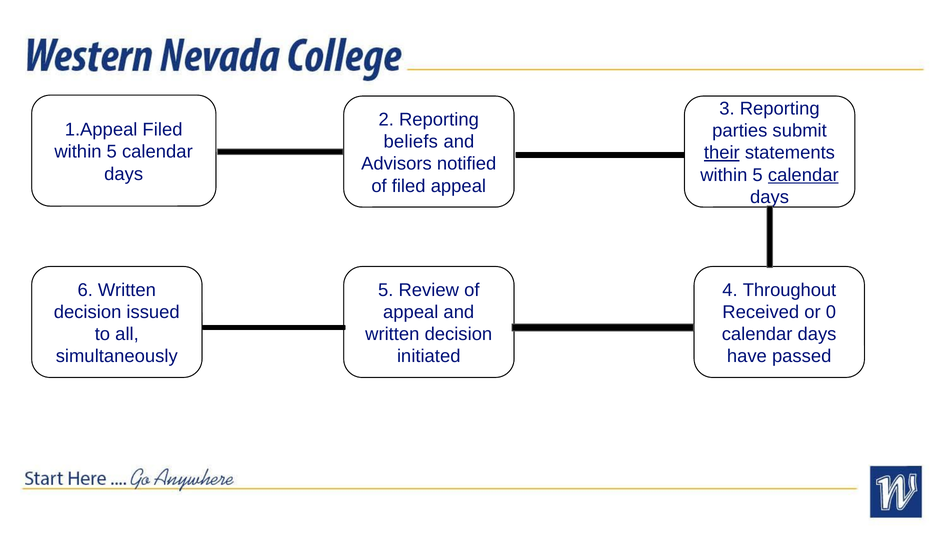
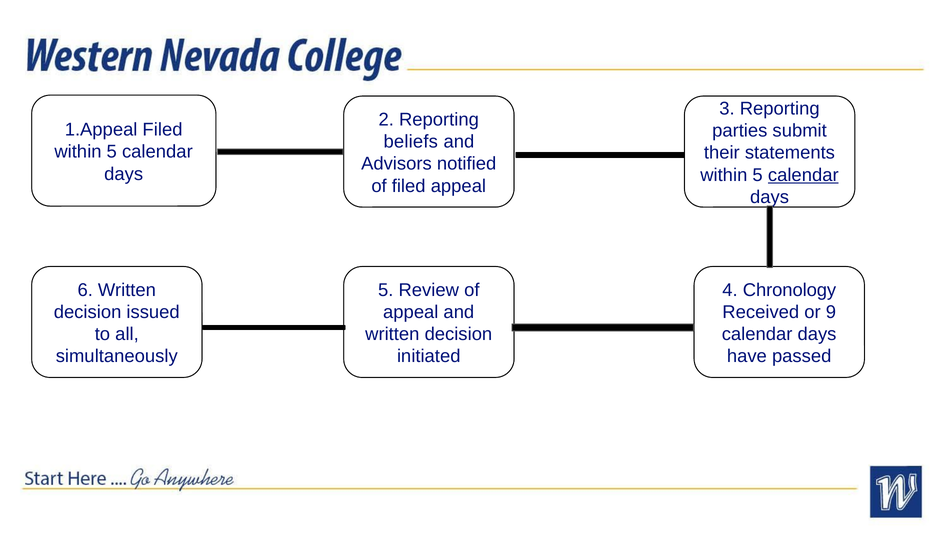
their underline: present -> none
Throughout: Throughout -> Chronology
0: 0 -> 9
